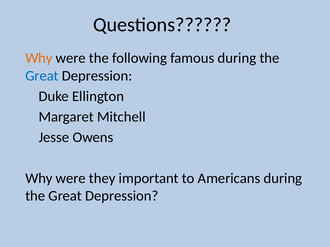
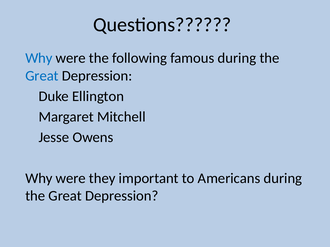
Why at (39, 58) colour: orange -> blue
